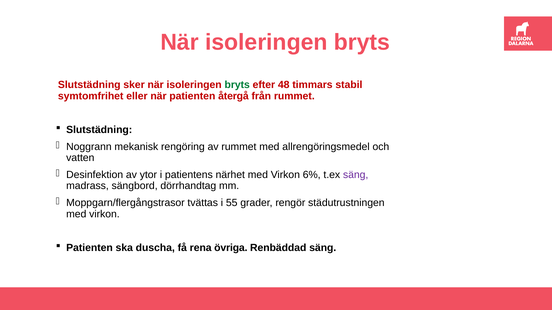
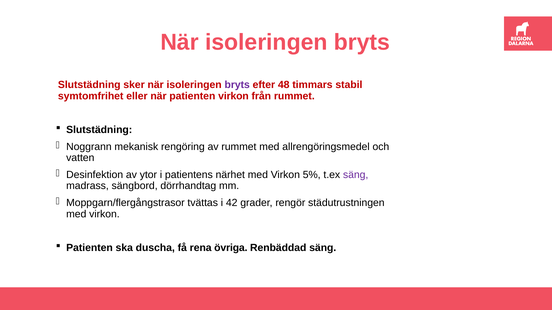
bryts at (237, 85) colour: green -> purple
patienten återgå: återgå -> virkon
6%: 6% -> 5%
55: 55 -> 42
